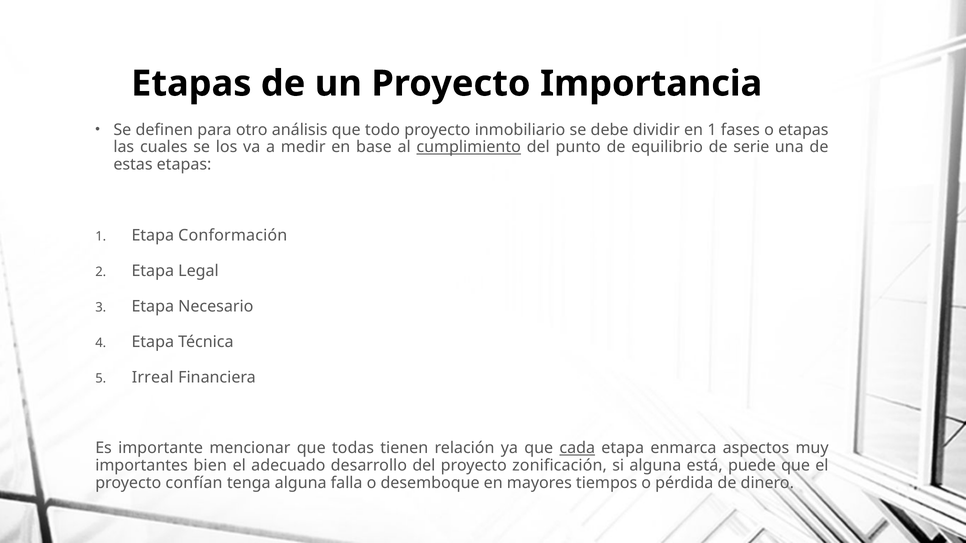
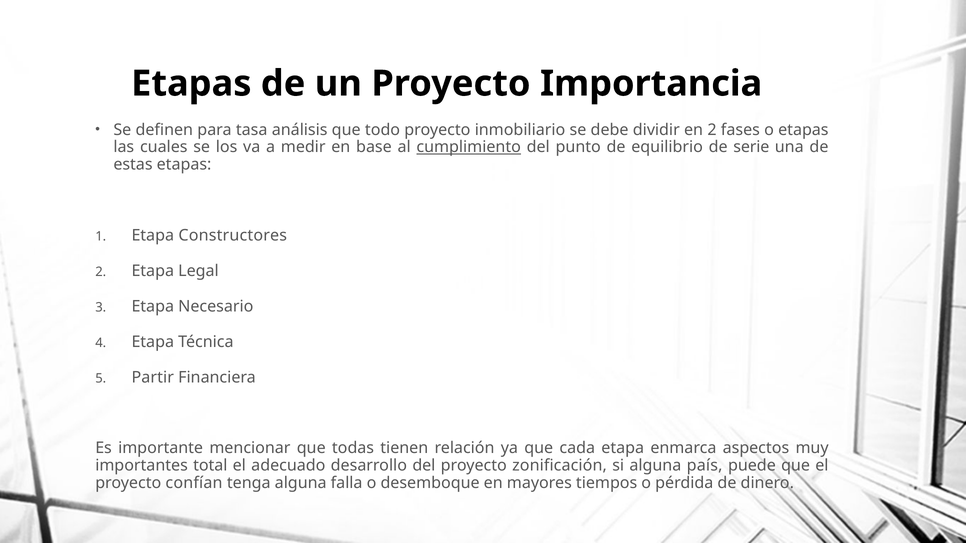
otro: otro -> tasa
en 1: 1 -> 2
Conformación: Conformación -> Constructores
Irreal: Irreal -> Partir
cada underline: present -> none
bien: bien -> total
está: está -> país
